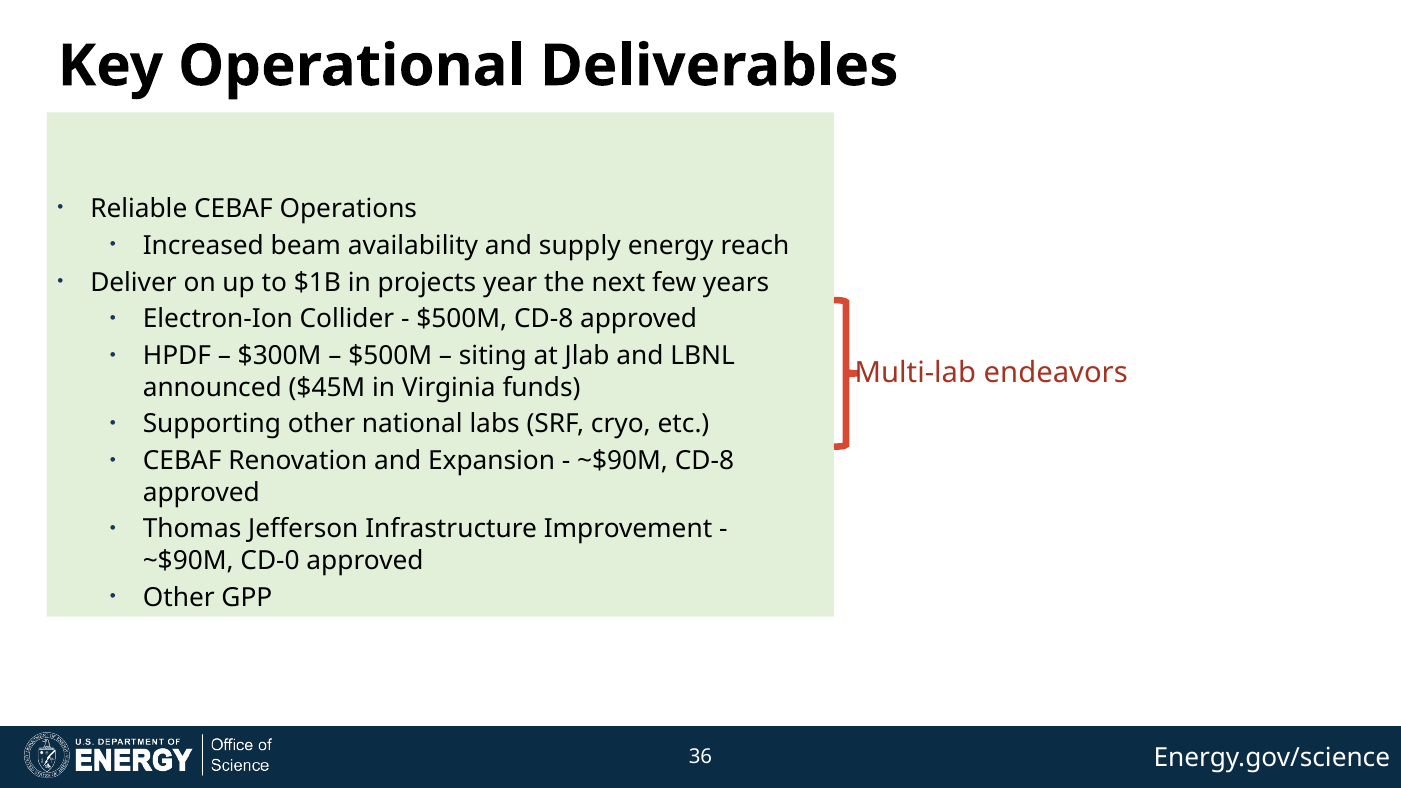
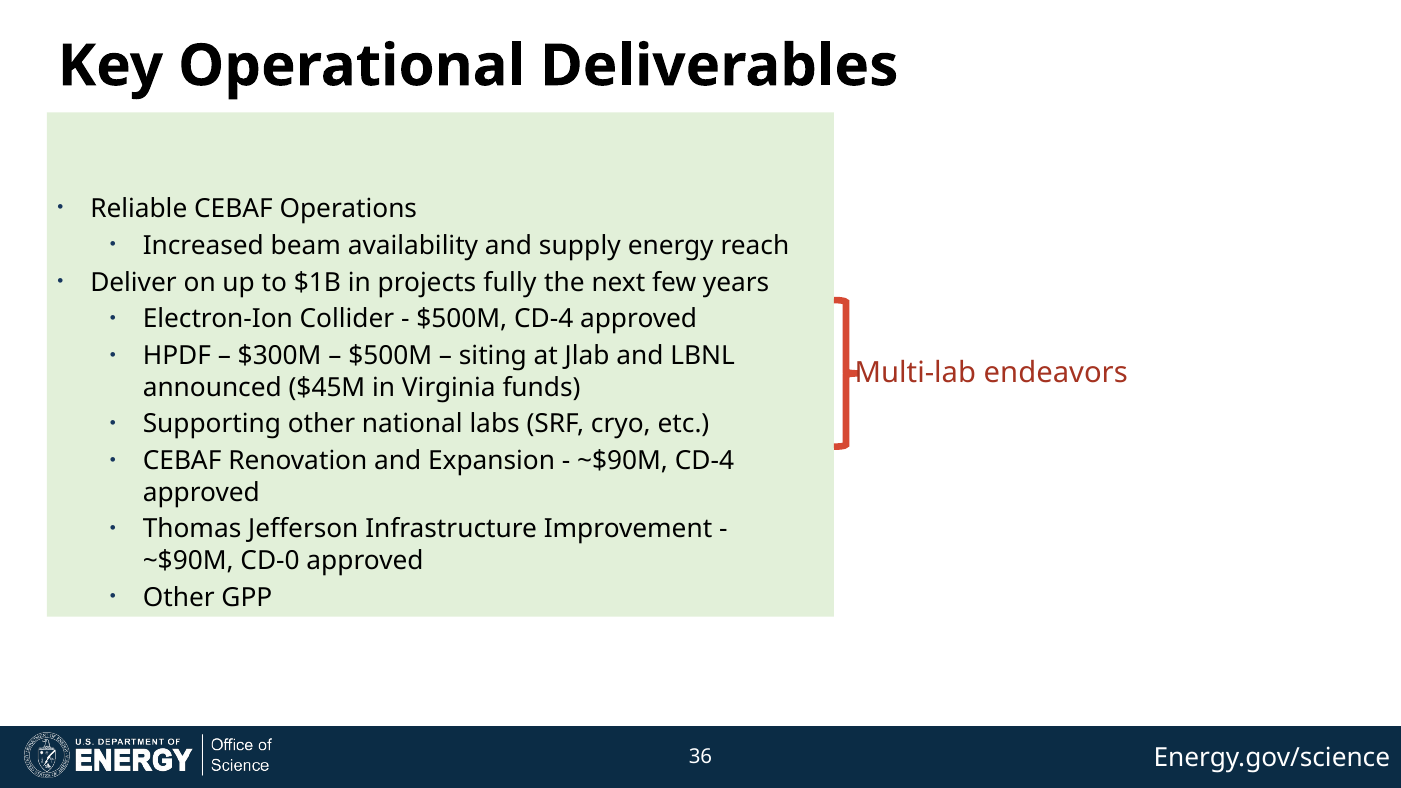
year: year -> fully
$500M CD-8: CD-8 -> CD-4
~$90M CD-8: CD-8 -> CD-4
